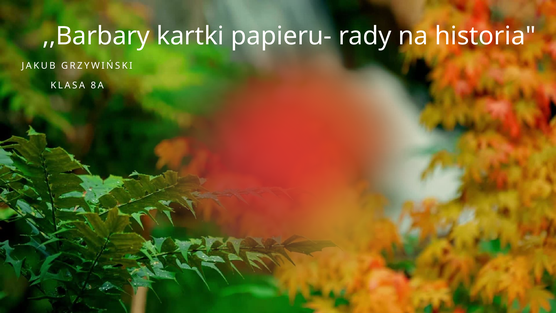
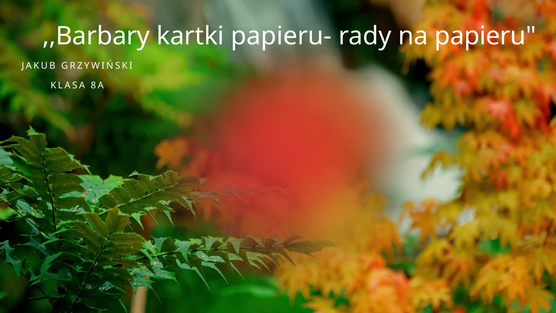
historia: historia -> papieru
